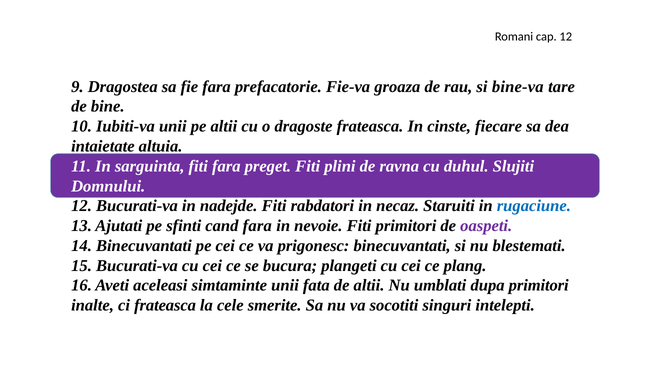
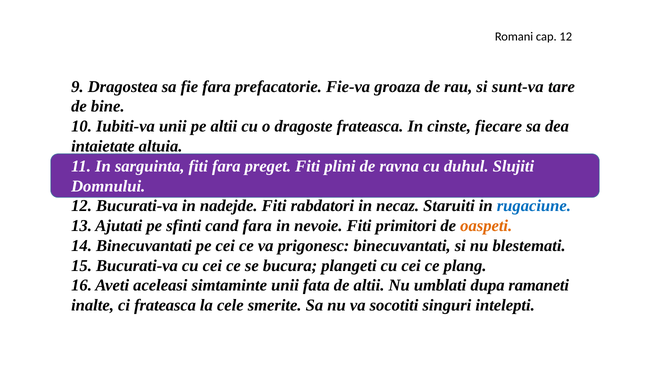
bine-va: bine-va -> sunt-va
oaspeti colour: purple -> orange
dupa primitori: primitori -> ramaneti
